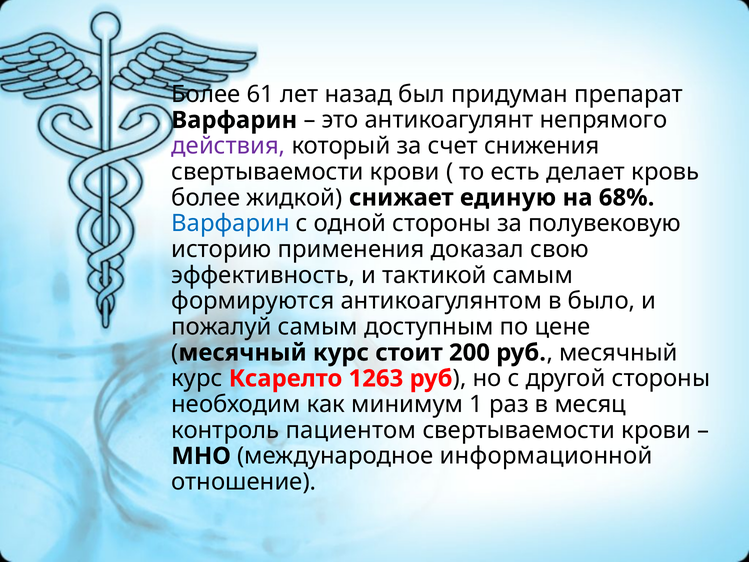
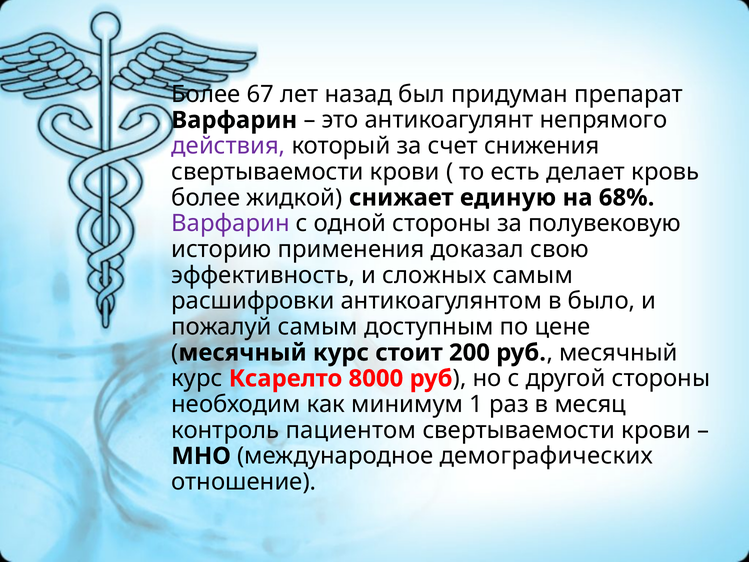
61: 61 -> 67
Варфарин at (231, 223) colour: blue -> purple
тактикой: тактикой -> сложных
формируются: формируются -> расшифровки
1263: 1263 -> 8000
информационной: информационной -> демографических
